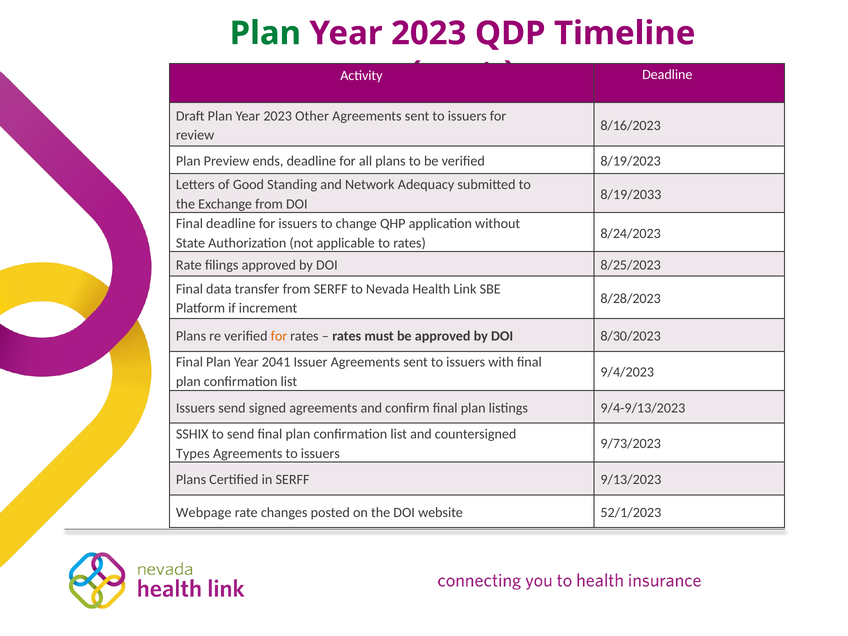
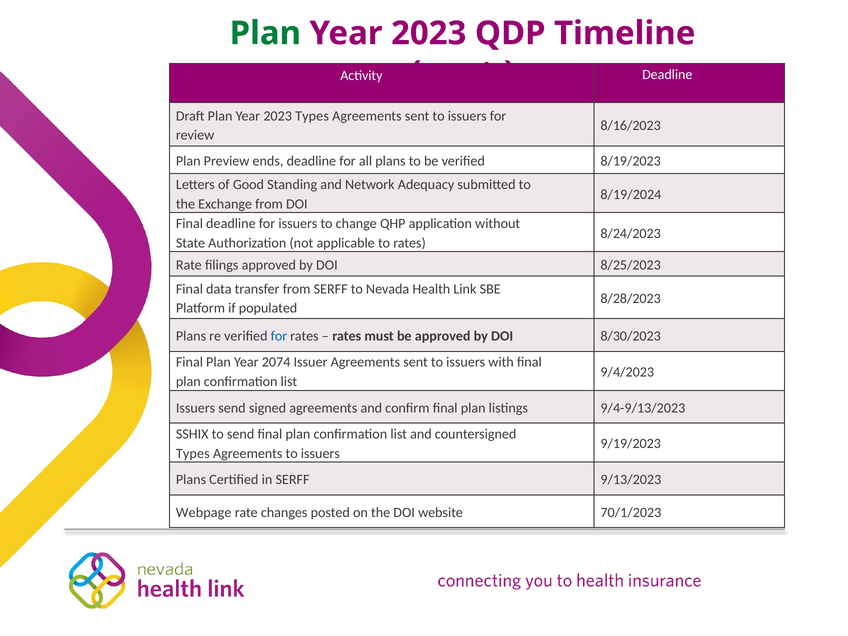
2023 Other: Other -> Types
8/19/2033: 8/19/2033 -> 8/19/2024
increment: increment -> populated
for at (279, 336) colour: orange -> blue
2041: 2041 -> 2074
9/73/2023: 9/73/2023 -> 9/19/2023
52/1/2023: 52/1/2023 -> 70/1/2023
